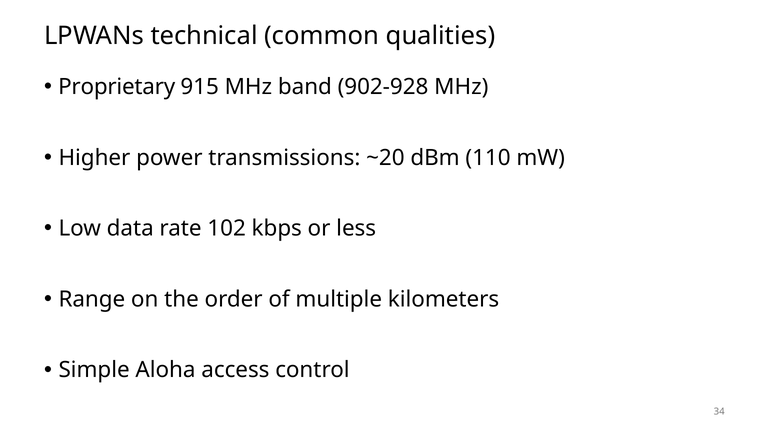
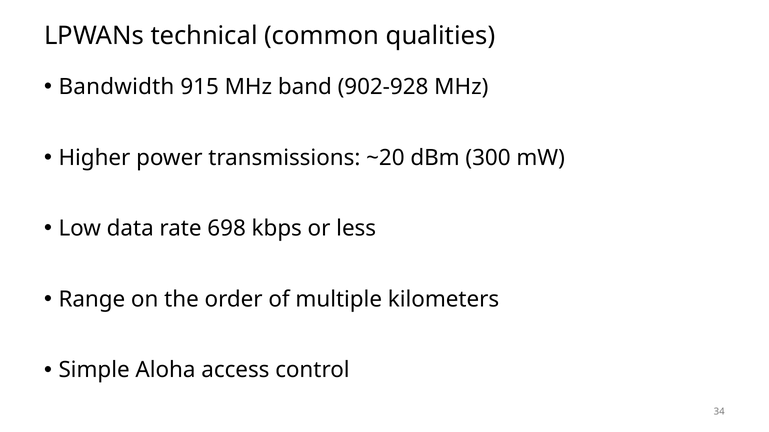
Proprietary: Proprietary -> Bandwidth
110: 110 -> 300
102: 102 -> 698
